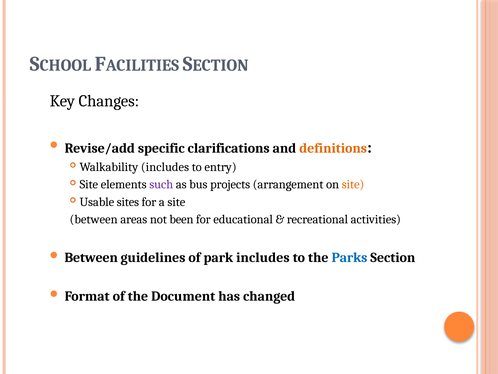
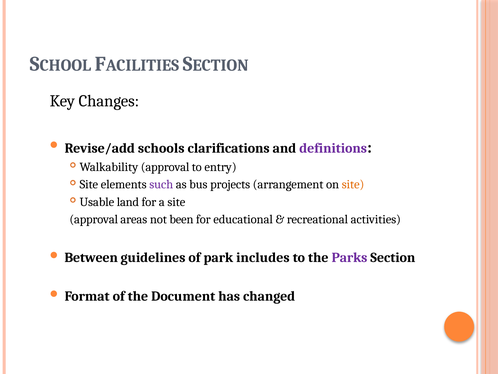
specific: specific -> schools
definitions colour: orange -> purple
Walkability includes: includes -> approval
sites: sites -> land
between at (94, 219): between -> approval
Parks colour: blue -> purple
